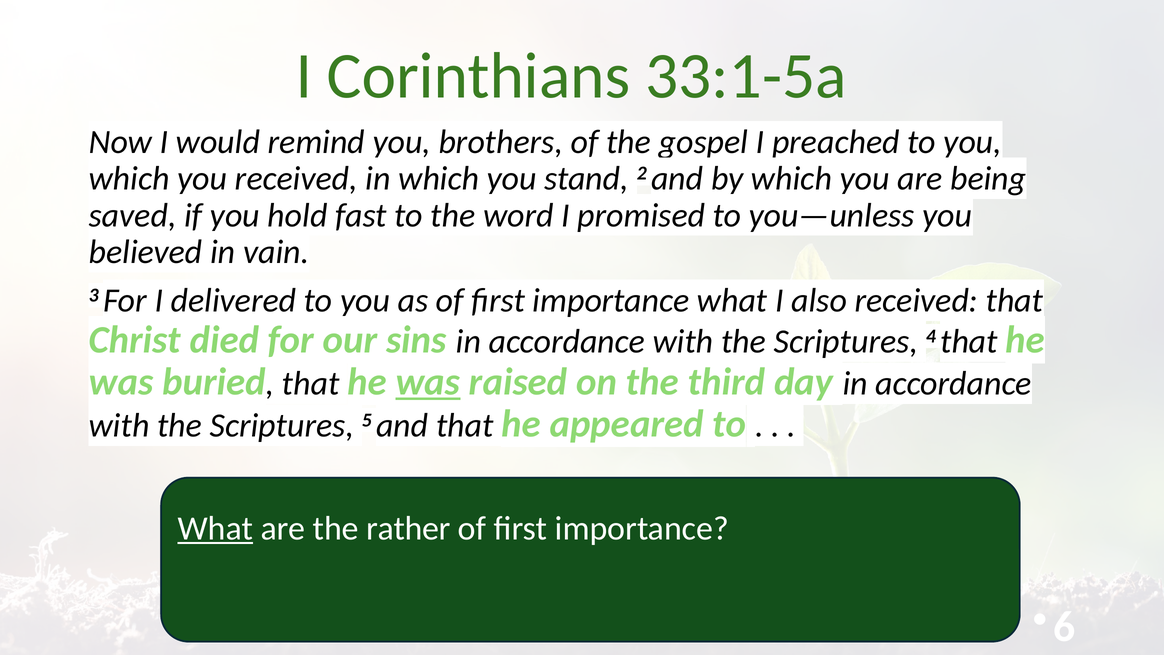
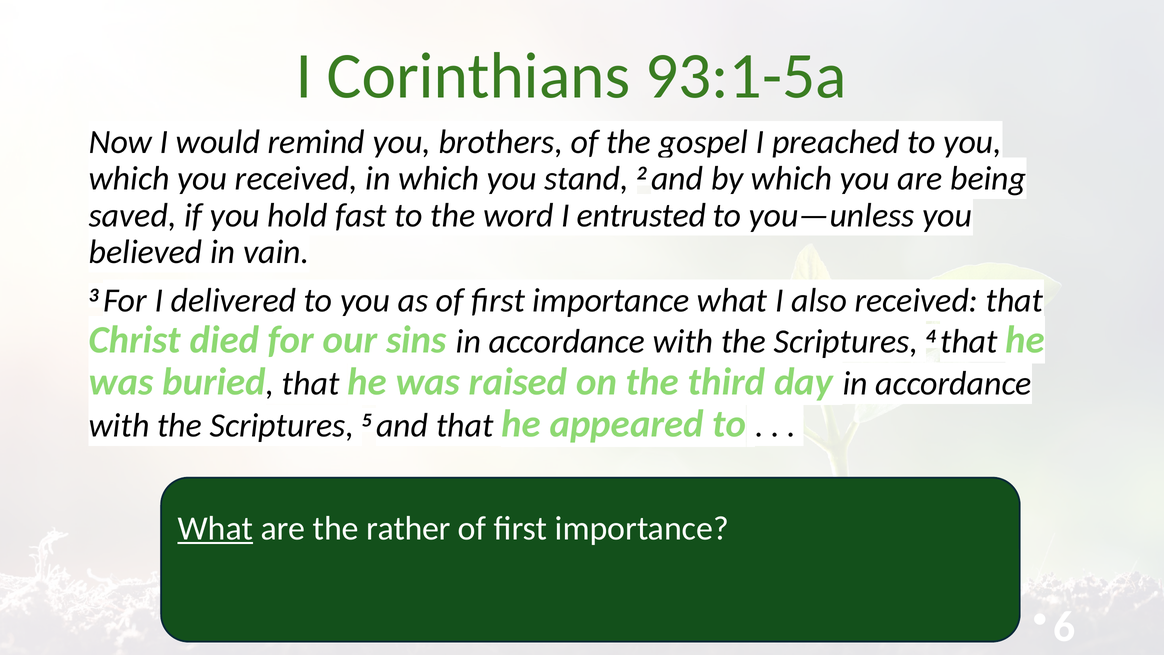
33:1-5a: 33:1-5a -> 93:1-5a
promised: promised -> entrusted
was at (428, 382) underline: present -> none
